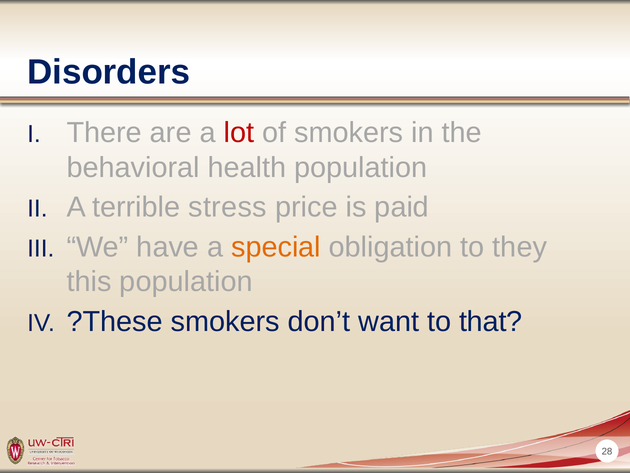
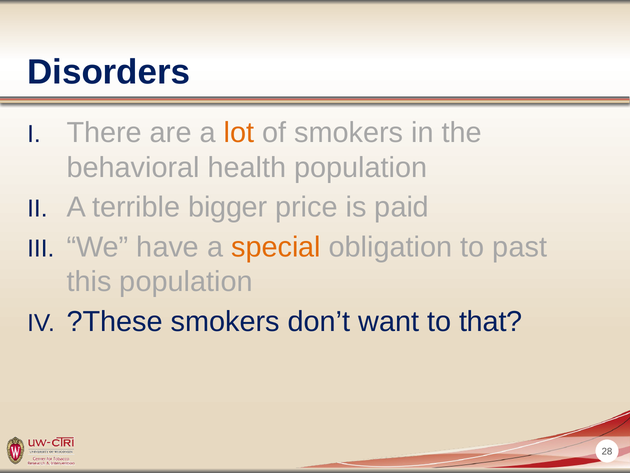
lot colour: red -> orange
stress: stress -> bigger
they: they -> past
